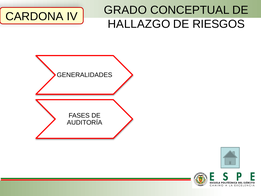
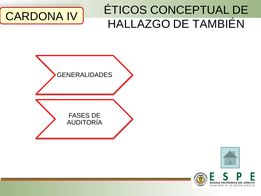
GRADO: GRADO -> ÉTICOS
RIESGOS: RIESGOS -> TAMBIÉN
